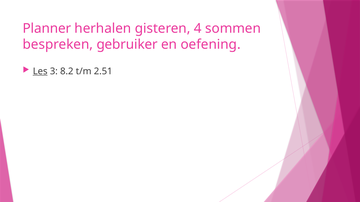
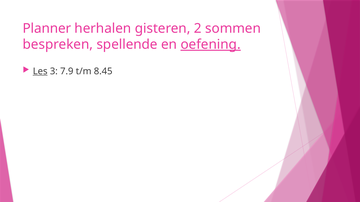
4: 4 -> 2
gebruiker: gebruiker -> spellende
oefening underline: none -> present
8.2: 8.2 -> 7.9
2.51: 2.51 -> 8.45
